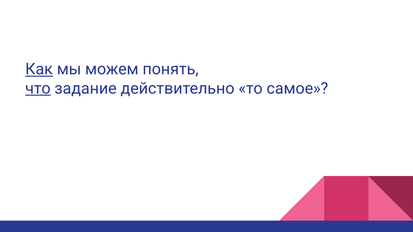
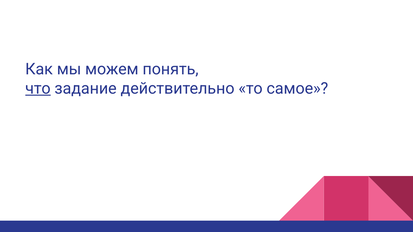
Как underline: present -> none
